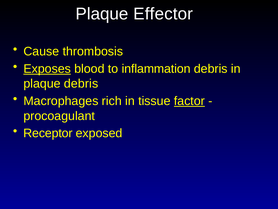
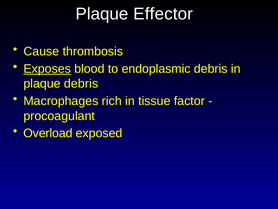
inflammation: inflammation -> endoplasmic
factor underline: present -> none
Receptor: Receptor -> Overload
